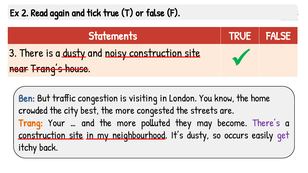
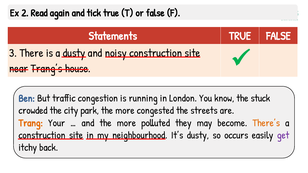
visiting: visiting -> running
home: home -> stuck
best: best -> park
There’s colour: purple -> orange
